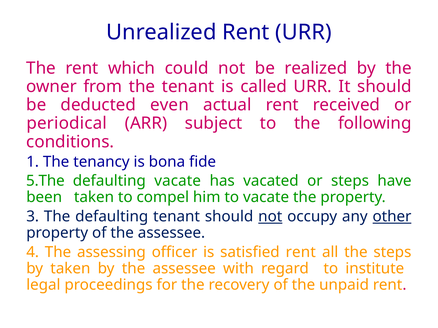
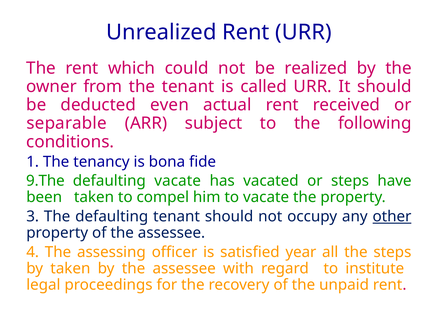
periodical: periodical -> separable
5.The: 5.The -> 9.The
not at (270, 217) underline: present -> none
satisfied rent: rent -> year
